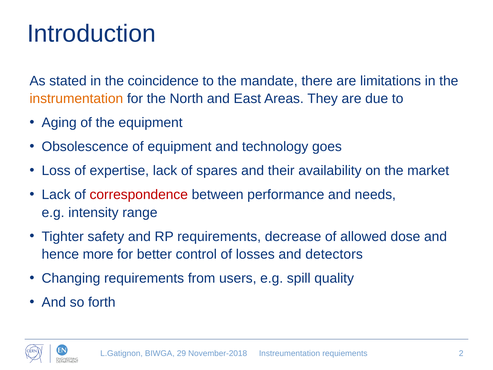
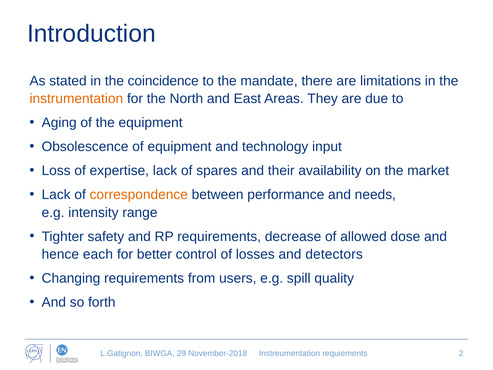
goes: goes -> input
correspondence colour: red -> orange
more: more -> each
